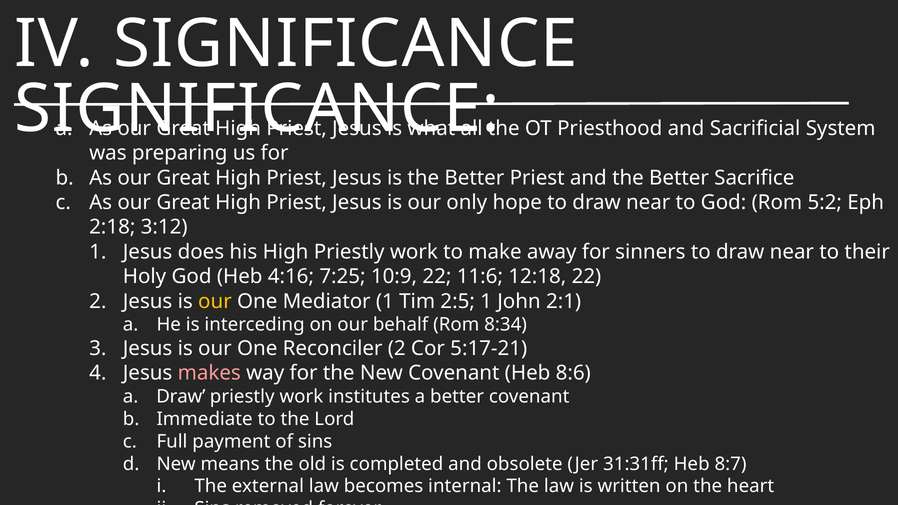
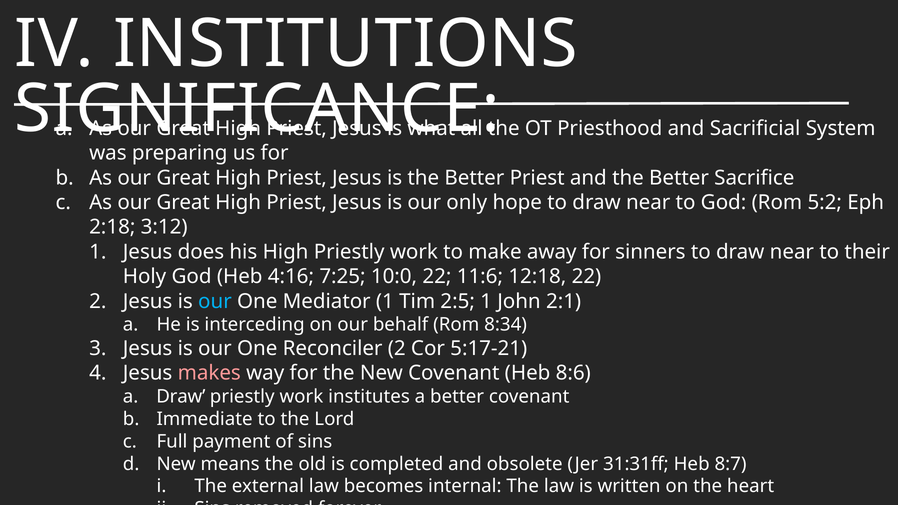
IV SIGNIFICANCE: SIGNIFICANCE -> INSTITUTIONS
10:9: 10:9 -> 10:0
our at (215, 301) colour: yellow -> light blue
